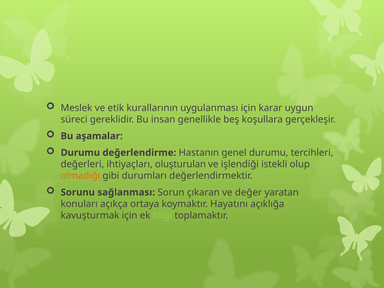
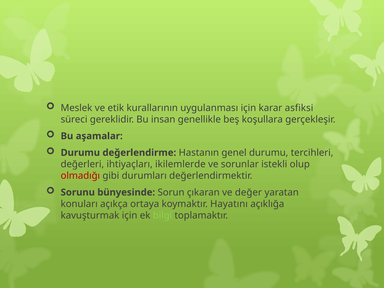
uygun: uygun -> asfiksi
oluşturulan: oluşturulan -> ikilemlerde
işlendiği: işlendiği -> sorunlar
olmadığı colour: orange -> red
sağlanması: sağlanması -> bünyesinde
